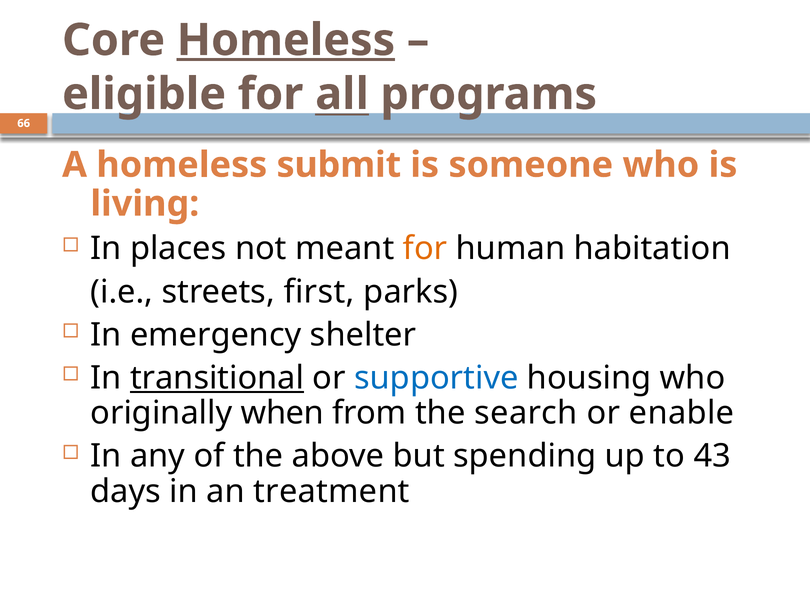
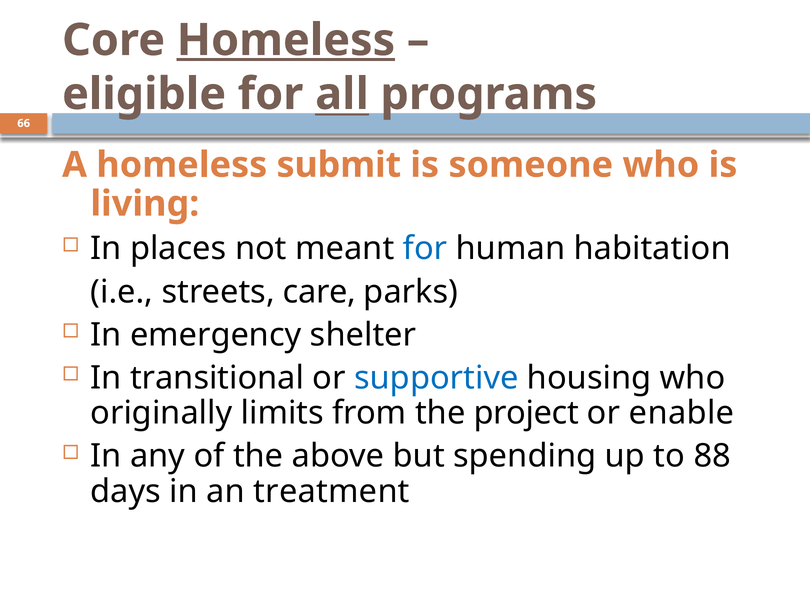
for at (425, 249) colour: orange -> blue
first: first -> care
transitional underline: present -> none
when: when -> limits
search: search -> project
43: 43 -> 88
